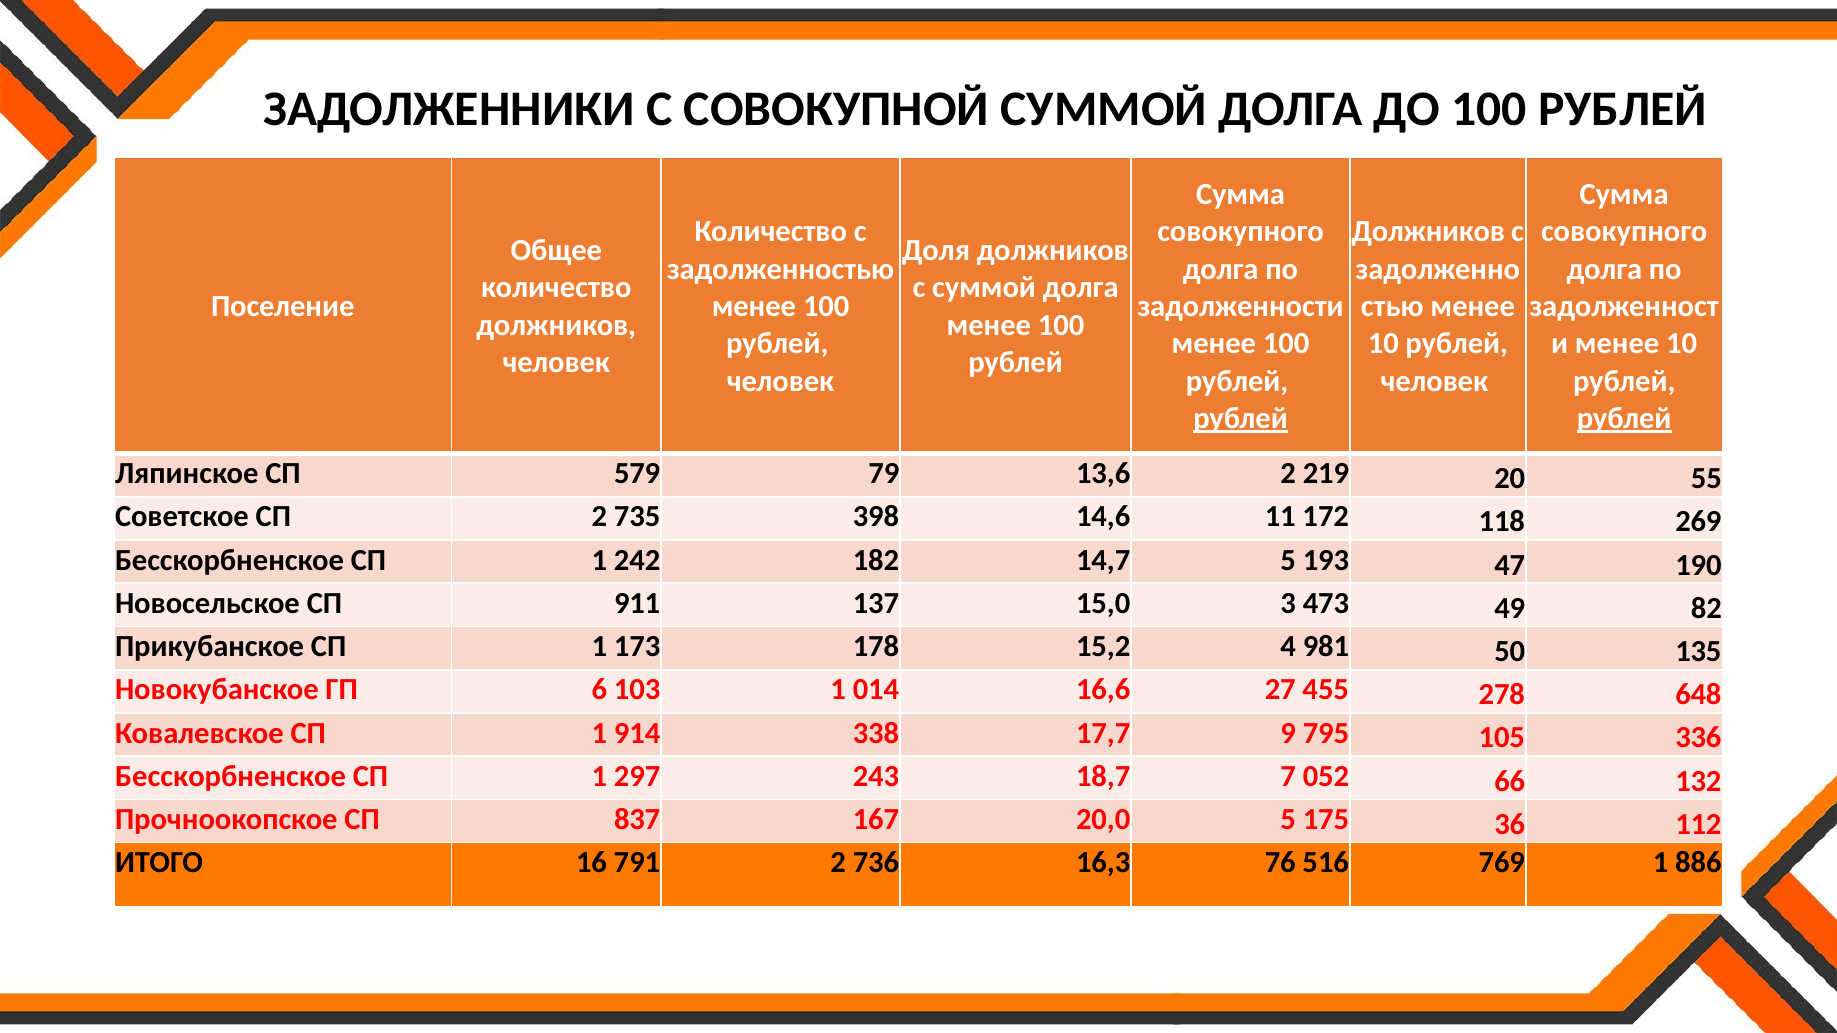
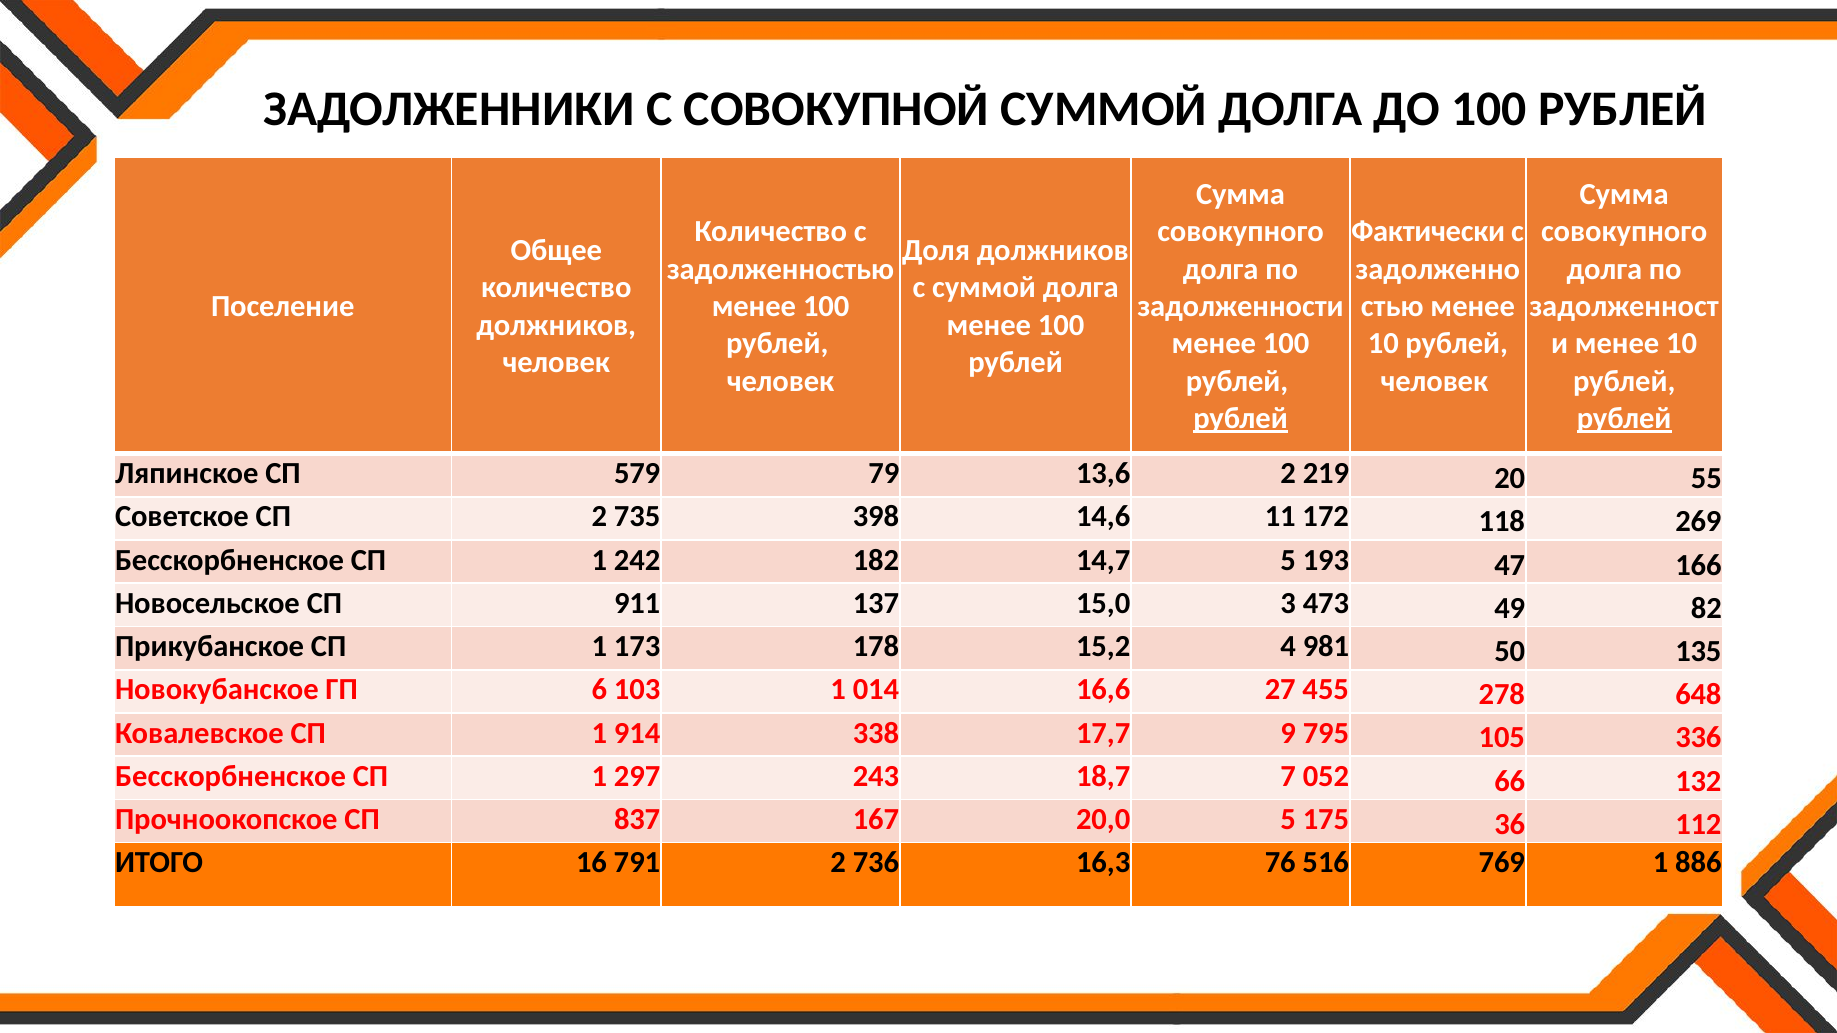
Должников at (1428, 232): Должников -> Фактически
190: 190 -> 166
